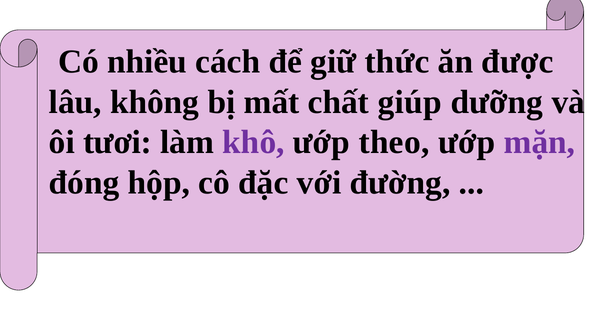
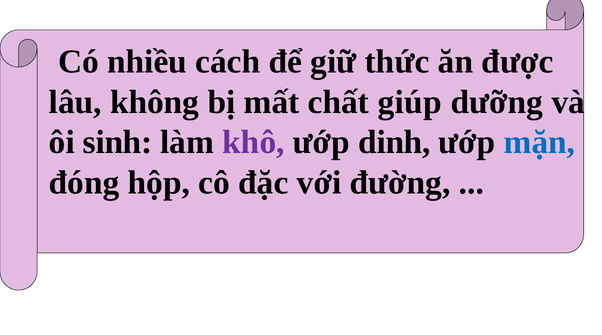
tươi: tươi -> sinh
theo: theo -> dinh
mặn colour: purple -> blue
